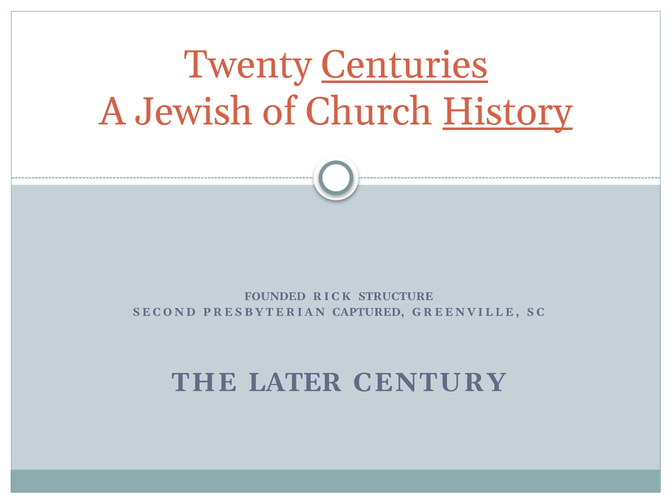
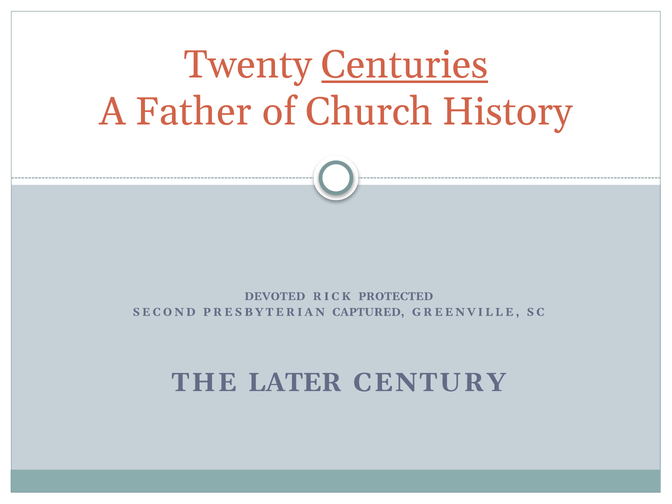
Jewish: Jewish -> Father
History underline: present -> none
FOUNDED: FOUNDED -> DEVOTED
STRUCTURE: STRUCTURE -> PROTECTED
